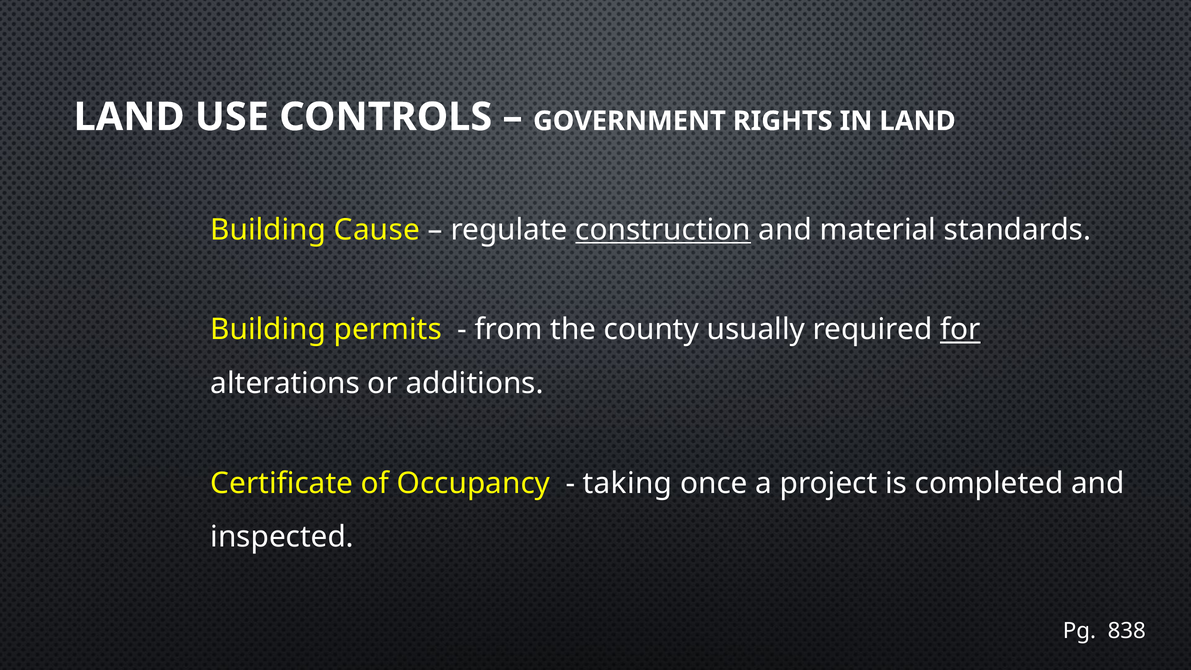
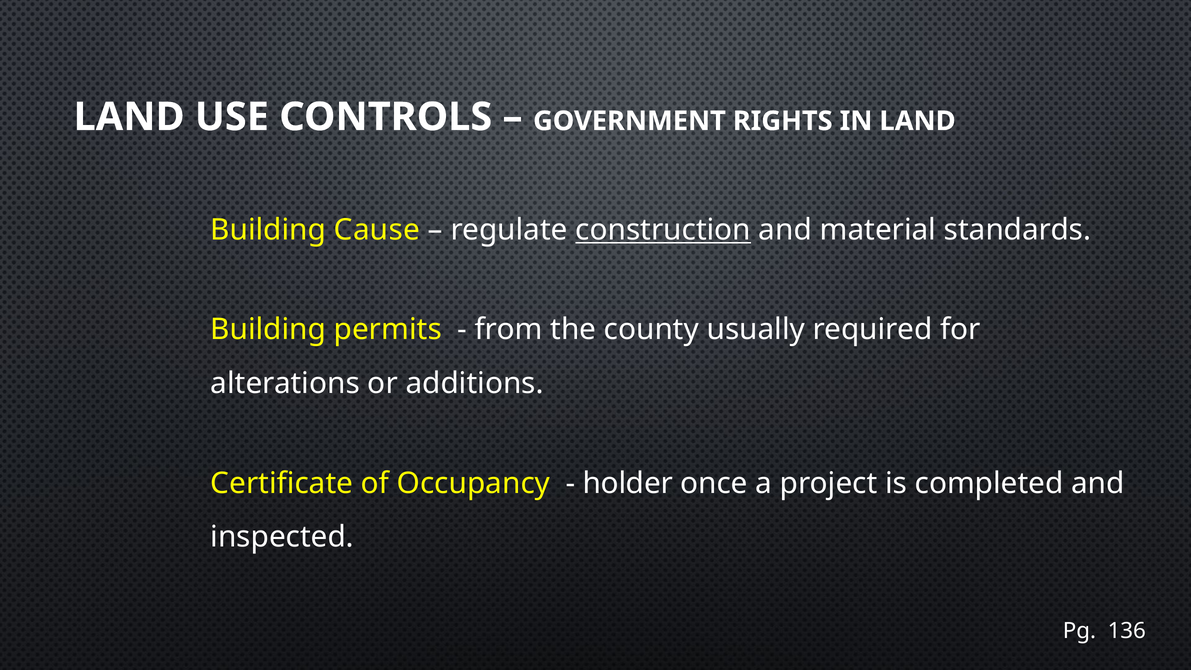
for underline: present -> none
taking: taking -> holder
838: 838 -> 136
